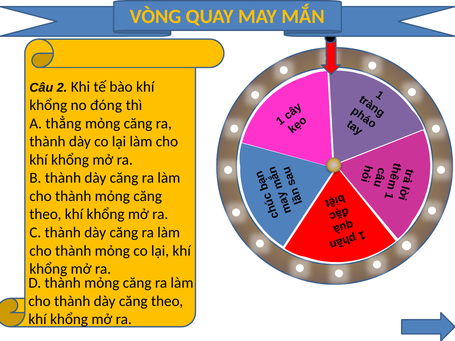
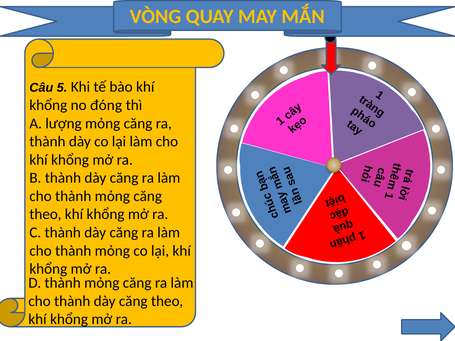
2: 2 -> 5
thẳng: thẳng -> lượng
